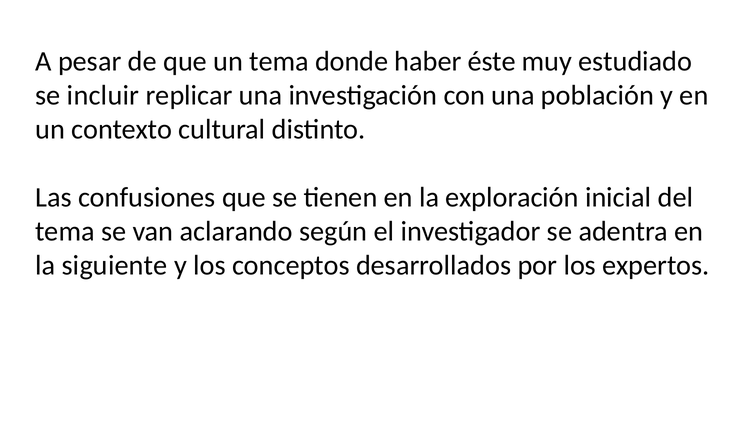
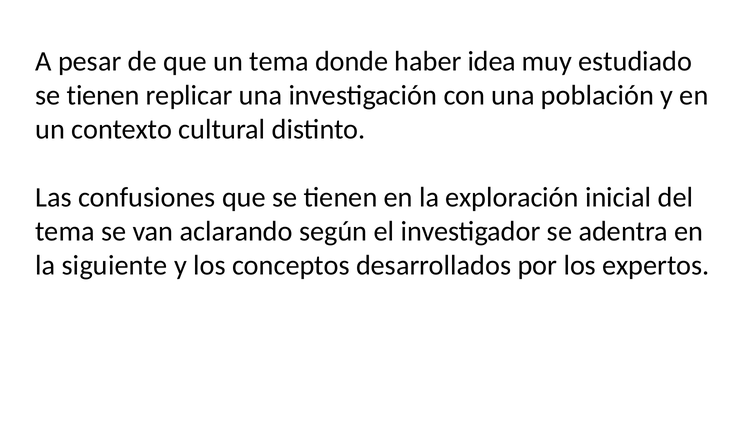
éste: éste -> idea
incluir at (103, 95): incluir -> tienen
